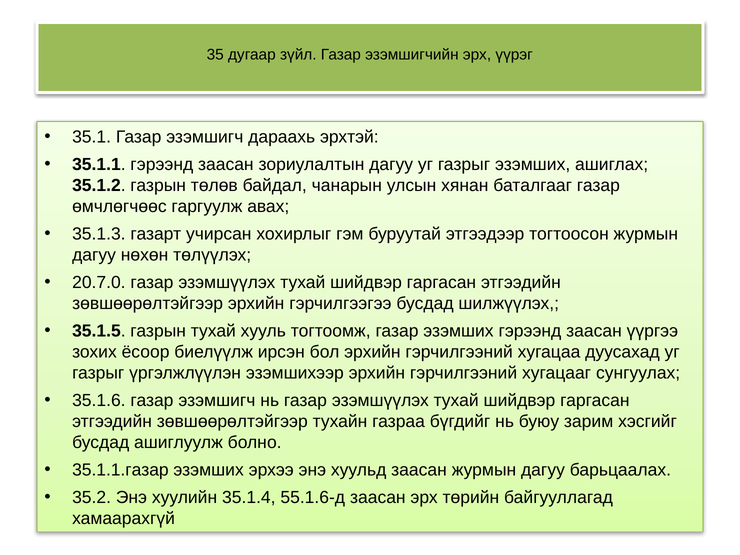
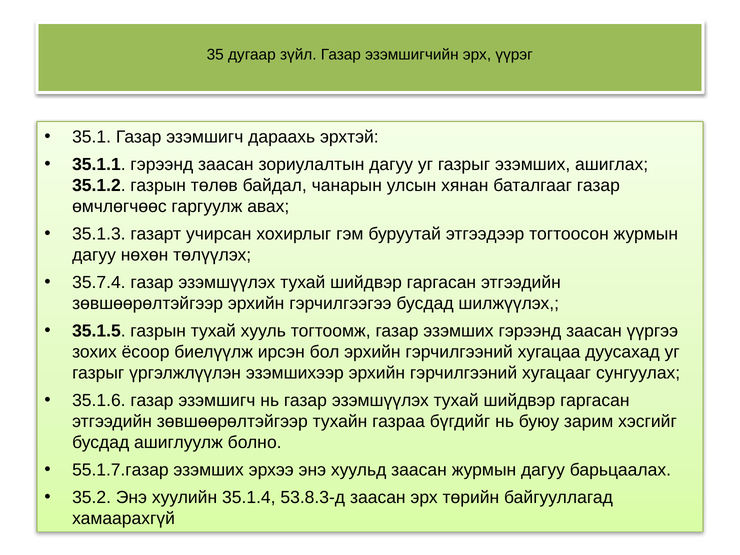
20.7.0: 20.7.0 -> 35.7.4
35.1.1.газар: 35.1.1.газар -> 55.1.7.газар
55.1.6-д: 55.1.6-д -> 53.8.3-д
